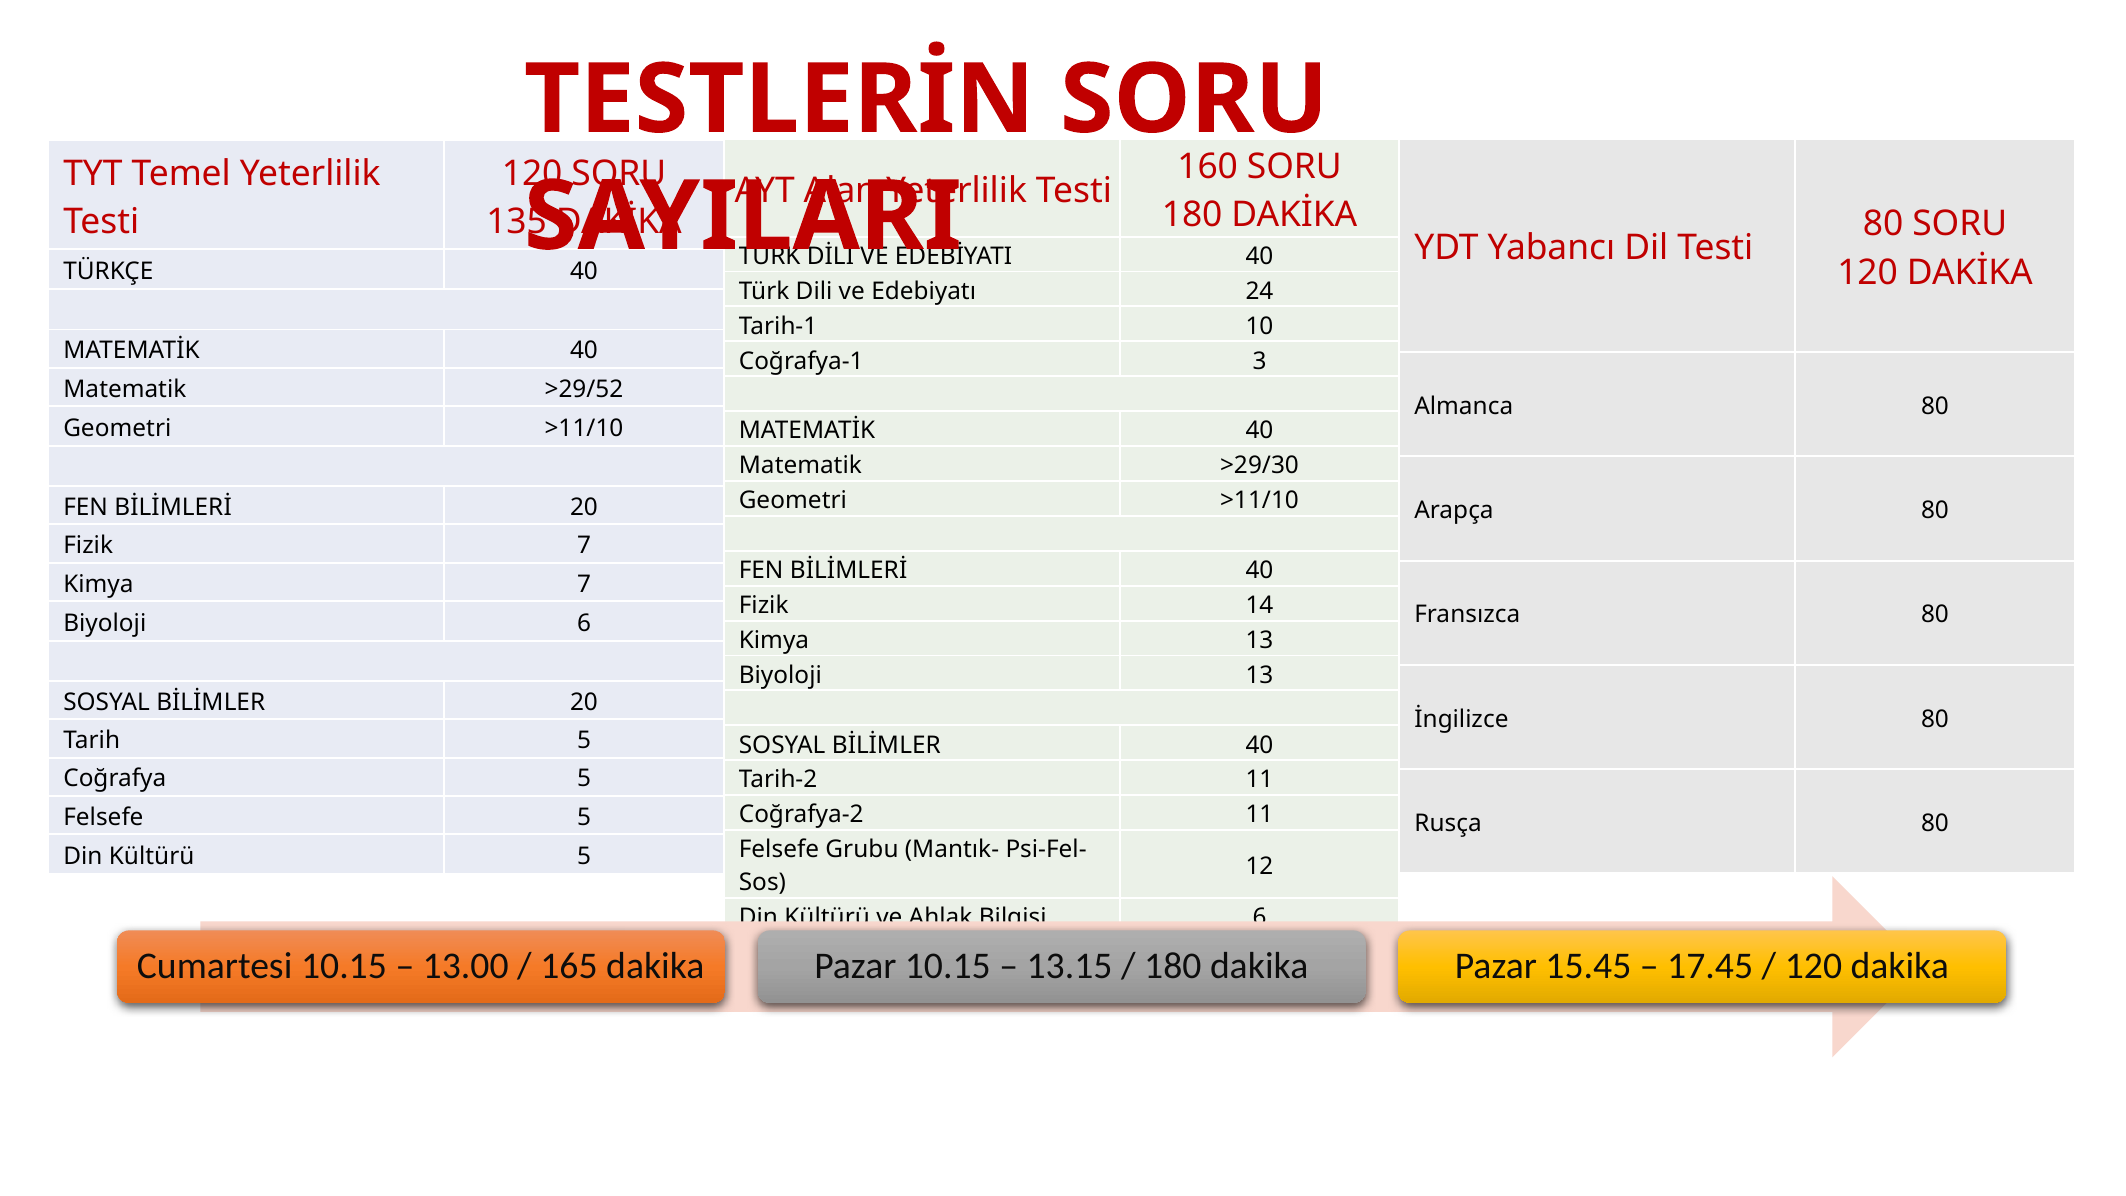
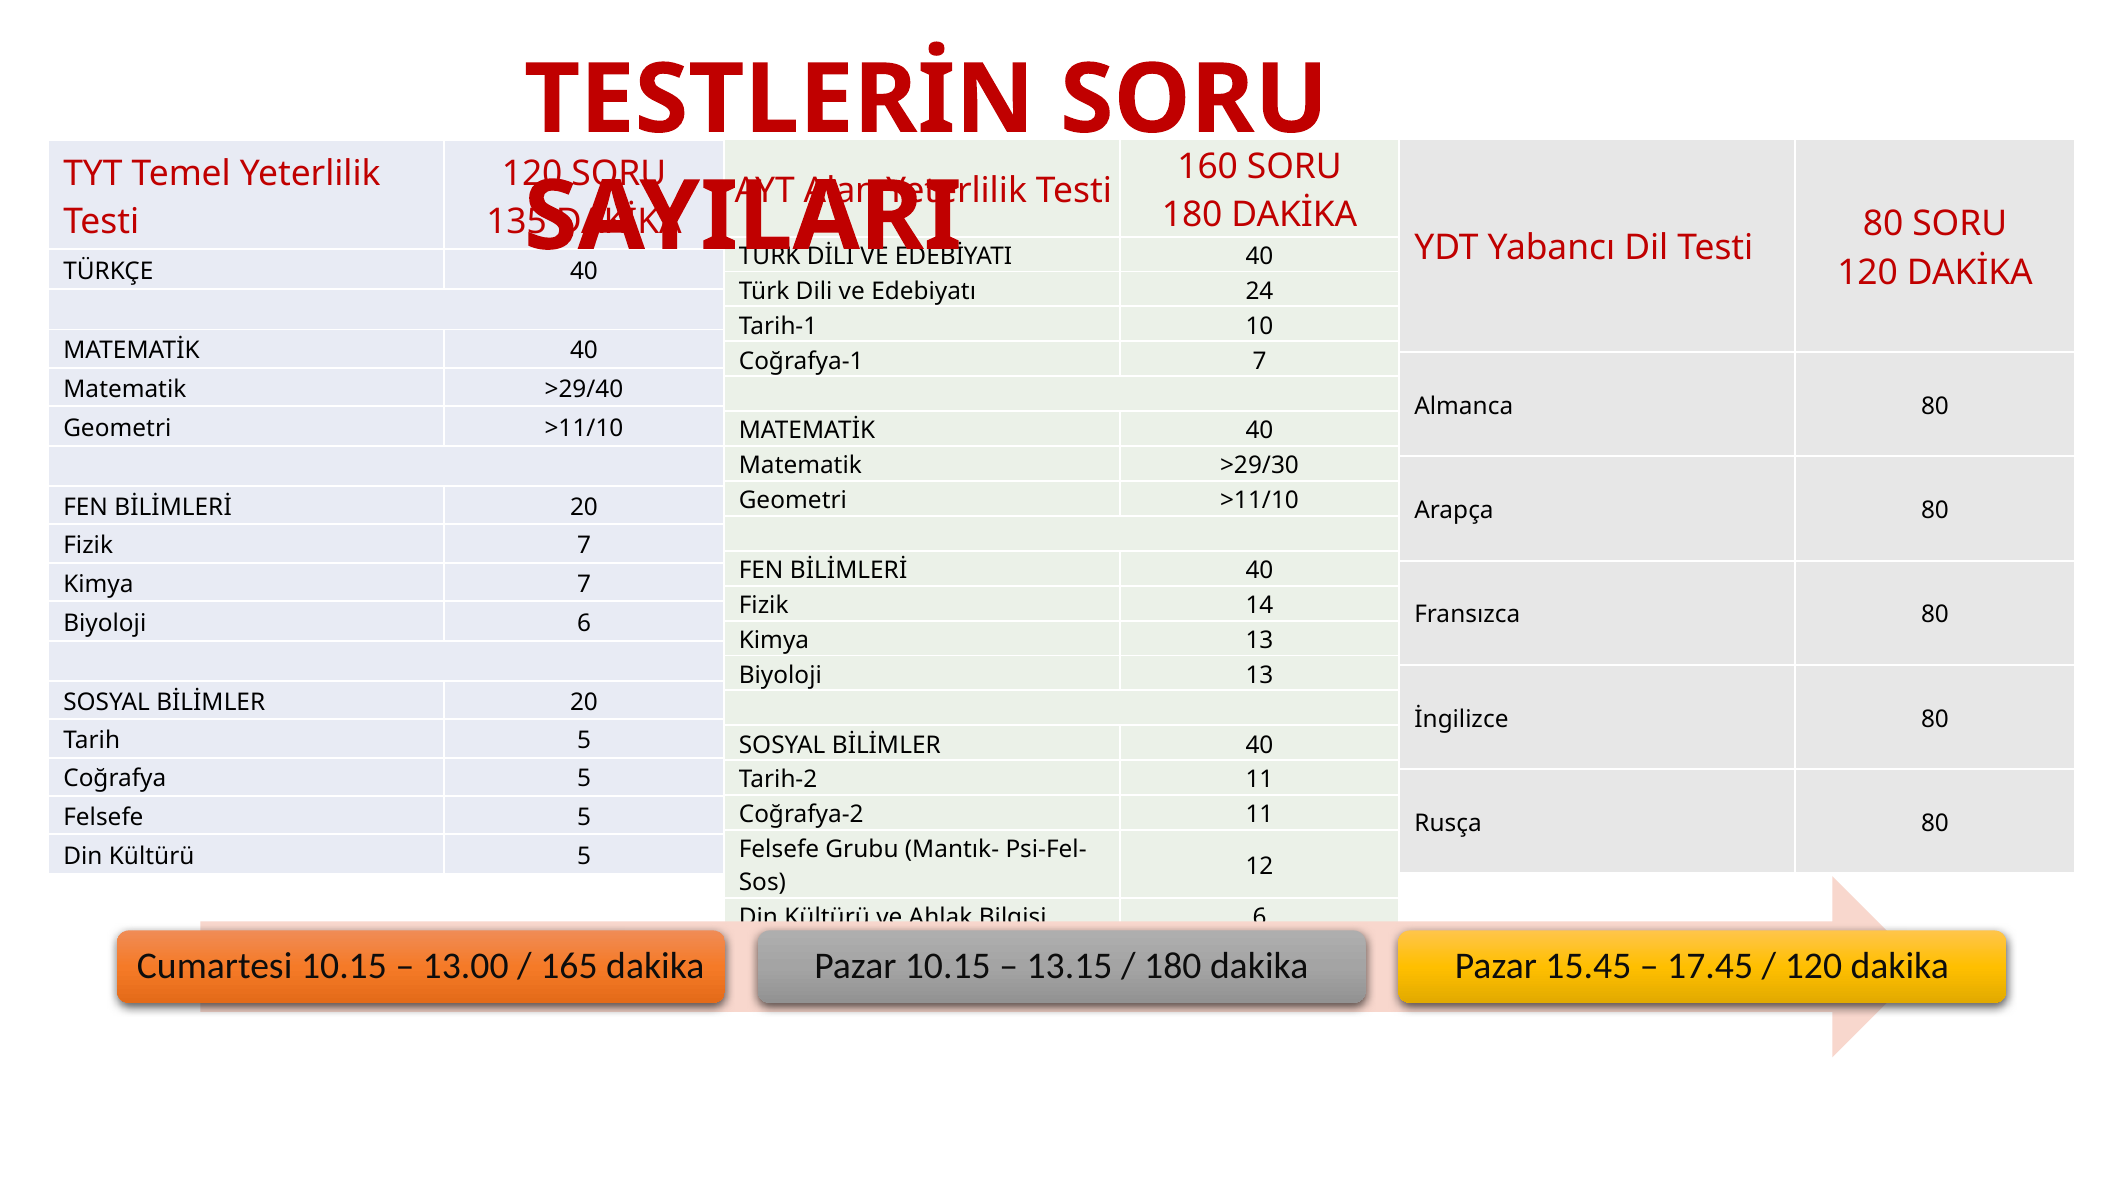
Coğrafya-1 3: 3 -> 7
>29/52: >29/52 -> >29/40
